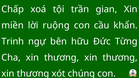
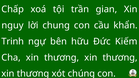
miền: miền -> nguy
ruộng: ruộng -> chung
Từng: Từng -> Kiếm
